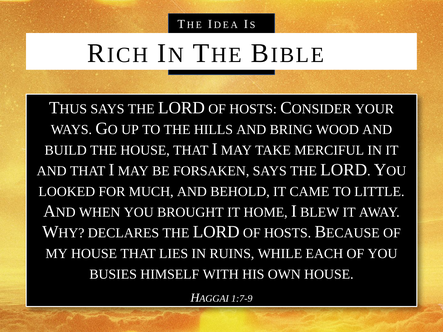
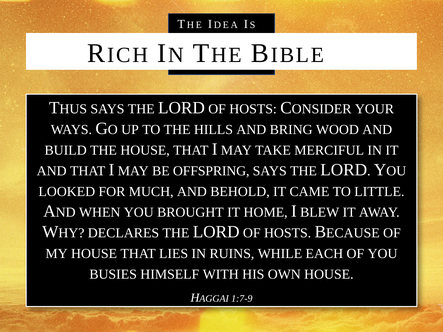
FORSAKEN: FORSAKEN -> OFFSPRING
